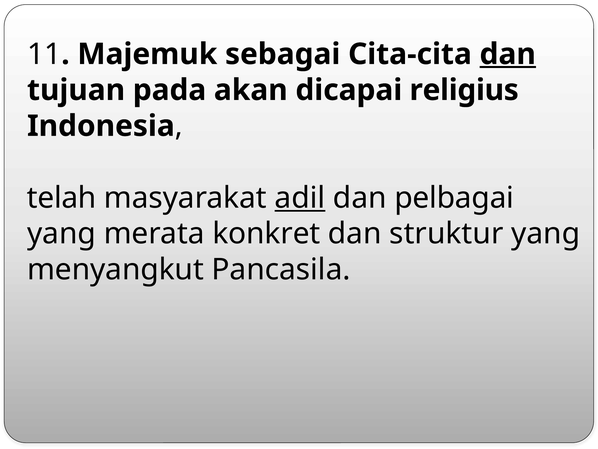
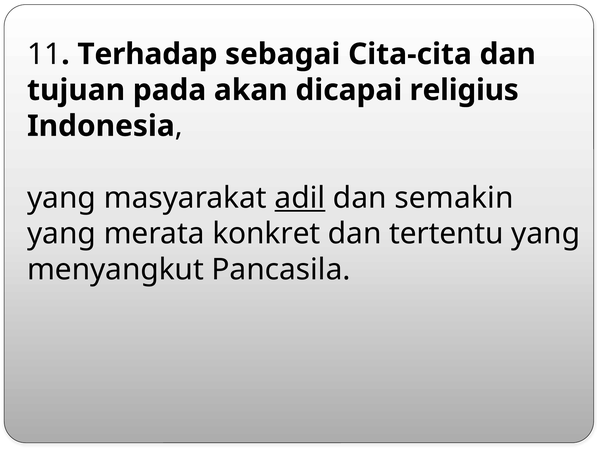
Majemuk: Majemuk -> Terhadap
dan at (508, 54) underline: present -> none
telah at (62, 198): telah -> yang
pelbagai: pelbagai -> semakin
struktur: struktur -> tertentu
